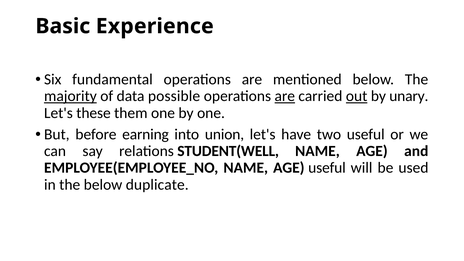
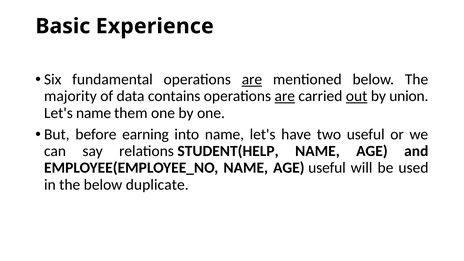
are at (252, 79) underline: none -> present
majority underline: present -> none
possible: possible -> contains
unary: unary -> union
Let's these: these -> name
into union: union -> name
STUDENT(WELL: STUDENT(WELL -> STUDENT(HELP
